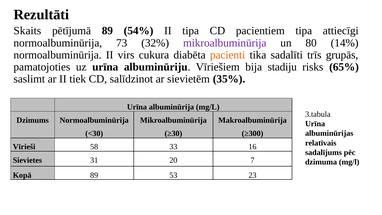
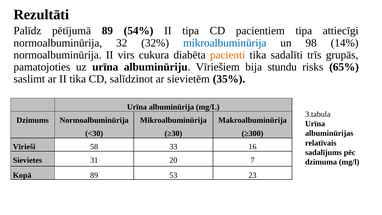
Skaits: Skaits -> Palīdz
73: 73 -> 32
mikroalbuminūrija at (225, 43) colour: purple -> blue
80: 80 -> 98
stadiju: stadiju -> stundu
II tiek: tiek -> tika
